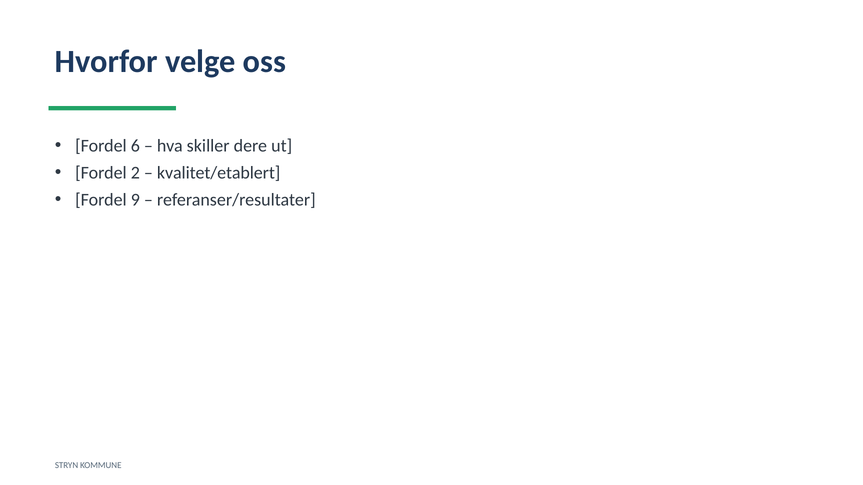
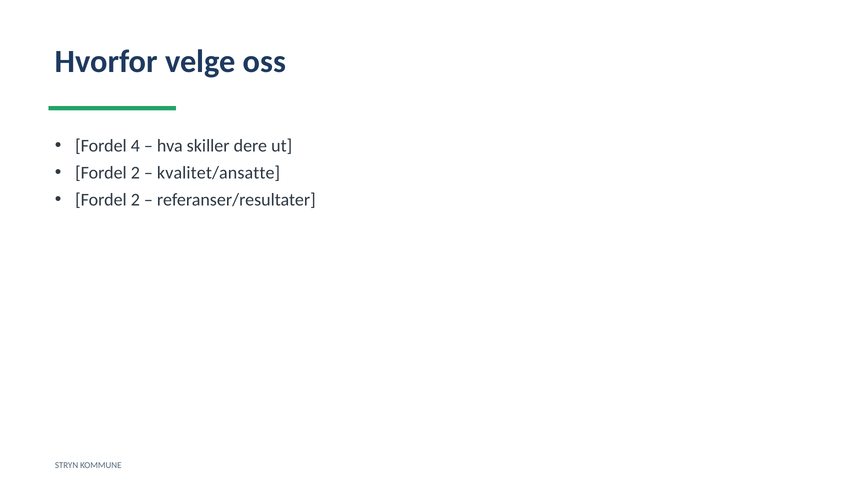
6: 6 -> 4
kvalitet/etablert: kvalitet/etablert -> kvalitet/ansatte
9 at (135, 200): 9 -> 2
